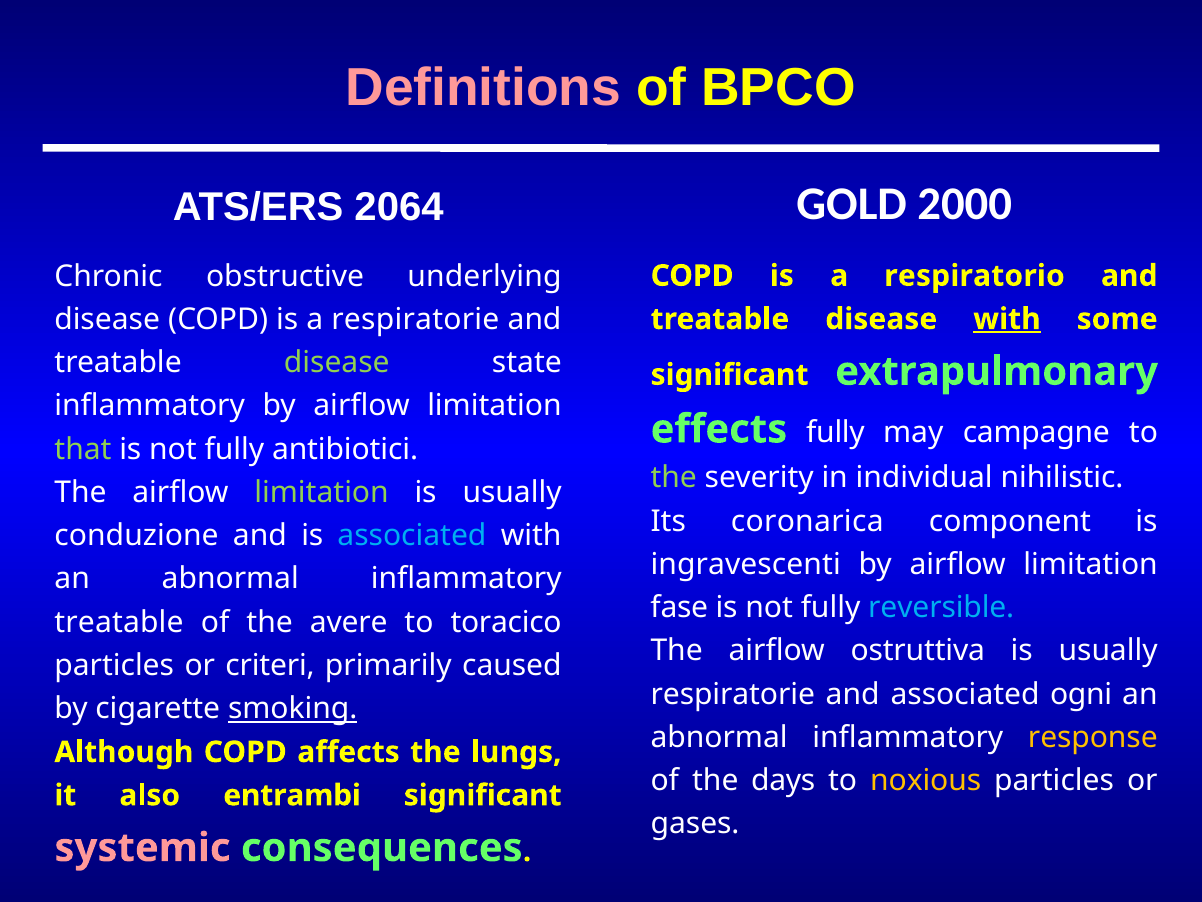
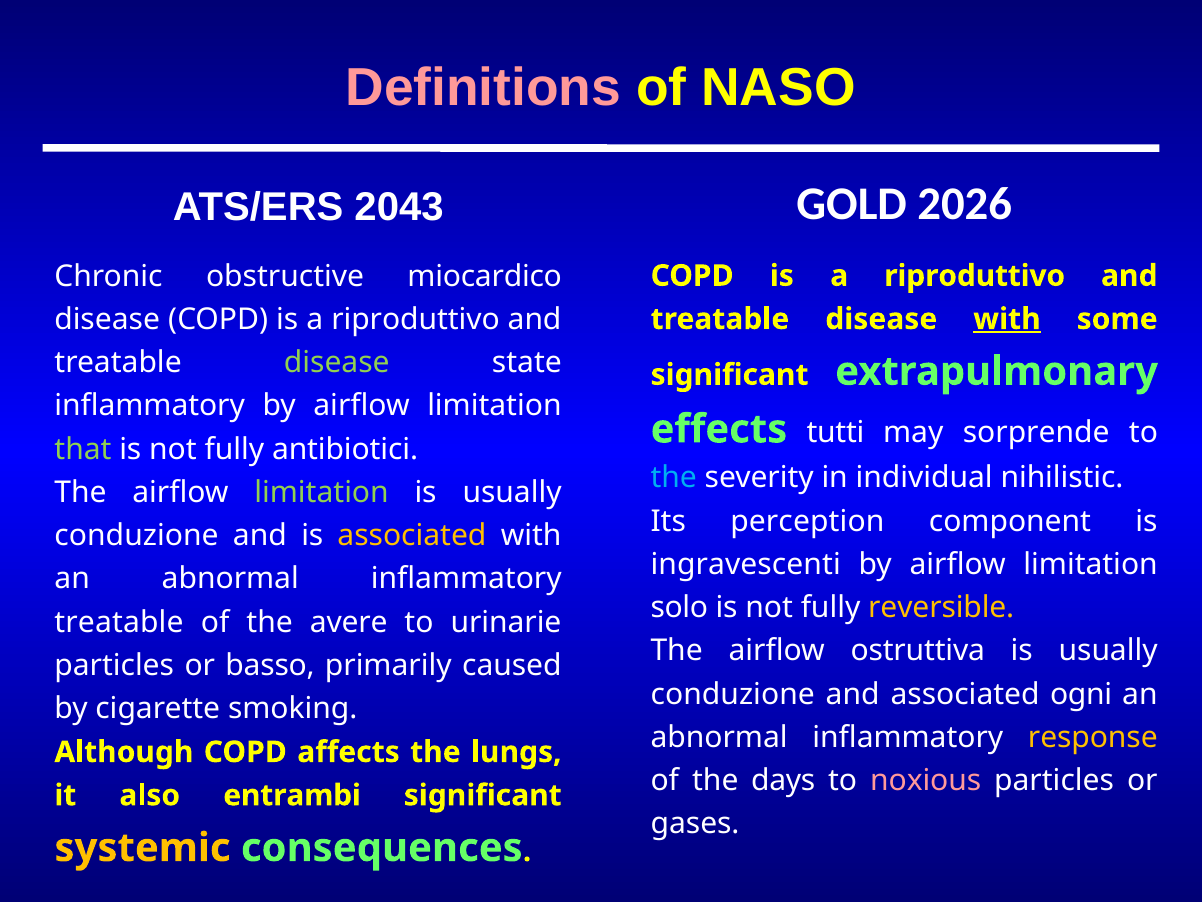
BPCO: BPCO -> NASO
2000: 2000 -> 2026
2064: 2064 -> 2043
underlying: underlying -> miocardico
respiratorio at (975, 276): respiratorio -> riproduttivo
respiratorie at (415, 319): respiratorie -> riproduttivo
effects fully: fully -> tutti
campagne: campagne -> sorprende
the at (674, 478) colour: light green -> light blue
coronarica: coronarica -> perception
associated at (412, 535) colour: light blue -> yellow
fase: fase -> solo
reversible colour: light blue -> yellow
toracico: toracico -> urinarie
criteri: criteri -> basso
respiratorie at (733, 694): respiratorie -> conduzione
smoking underline: present -> none
noxious colour: yellow -> pink
systemic colour: pink -> yellow
